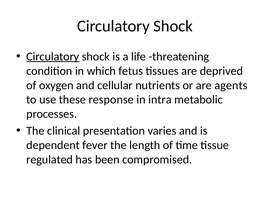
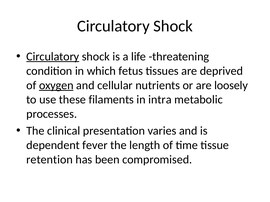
oxygen underline: none -> present
agents: agents -> loosely
response: response -> filaments
regulated: regulated -> retention
